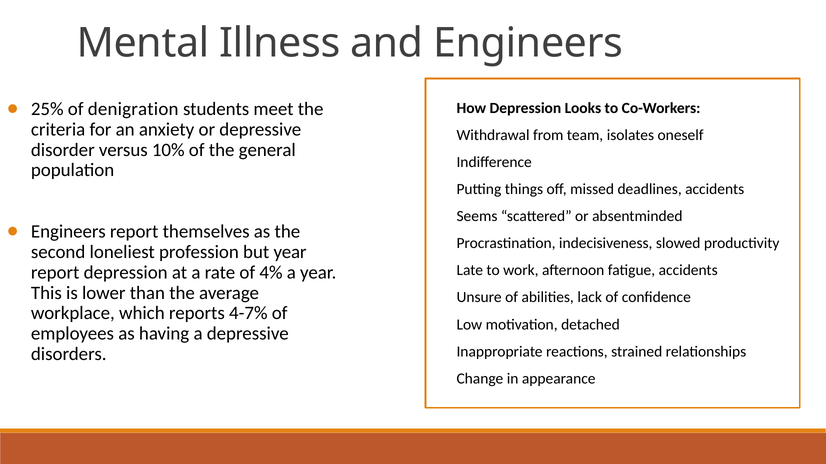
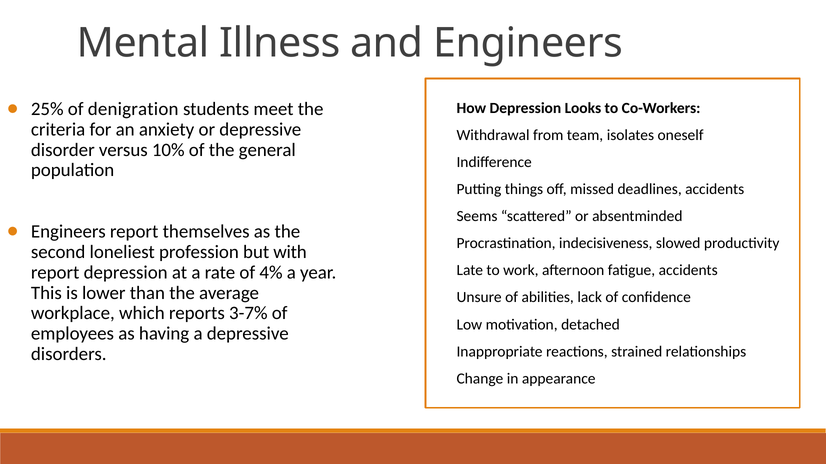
but year: year -> with
4-7%: 4-7% -> 3-7%
